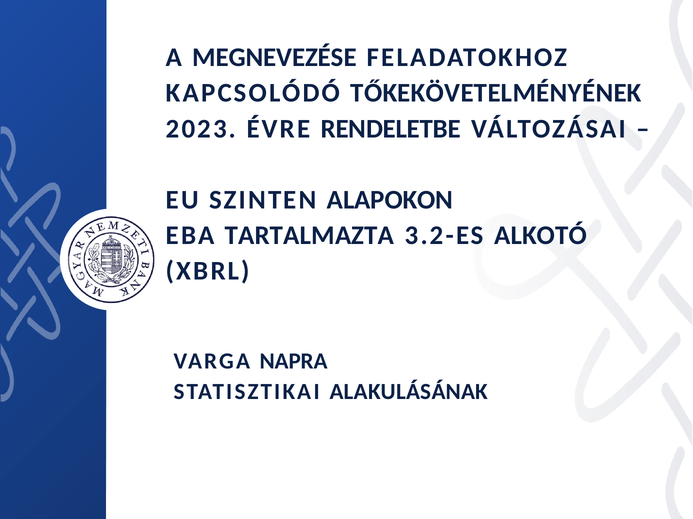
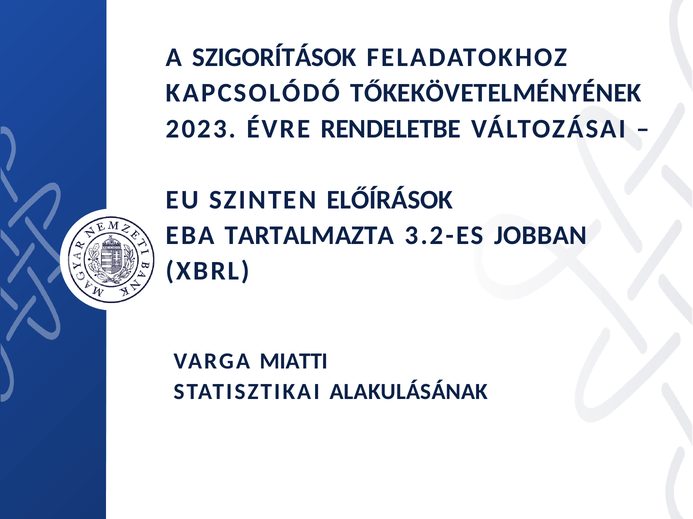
MEGNEVEZÉSE: MEGNEVEZÉSE -> SZIGORÍTÁSOK
ALAPOKON: ALAPOKON -> ELŐÍRÁSOK
ALKOTÓ: ALKOTÓ -> JOBBAN
NAPRA: NAPRA -> MIATTI
